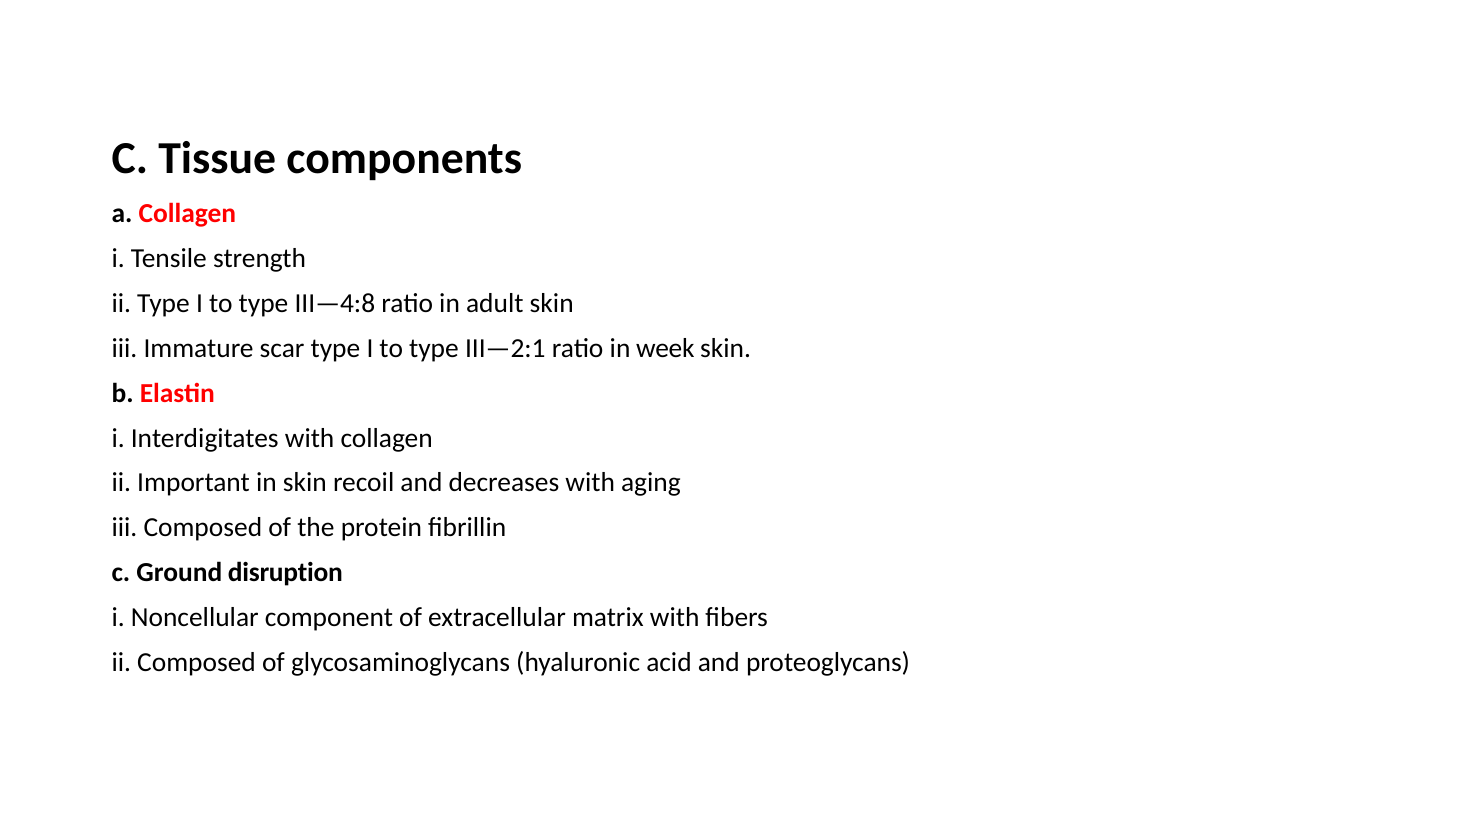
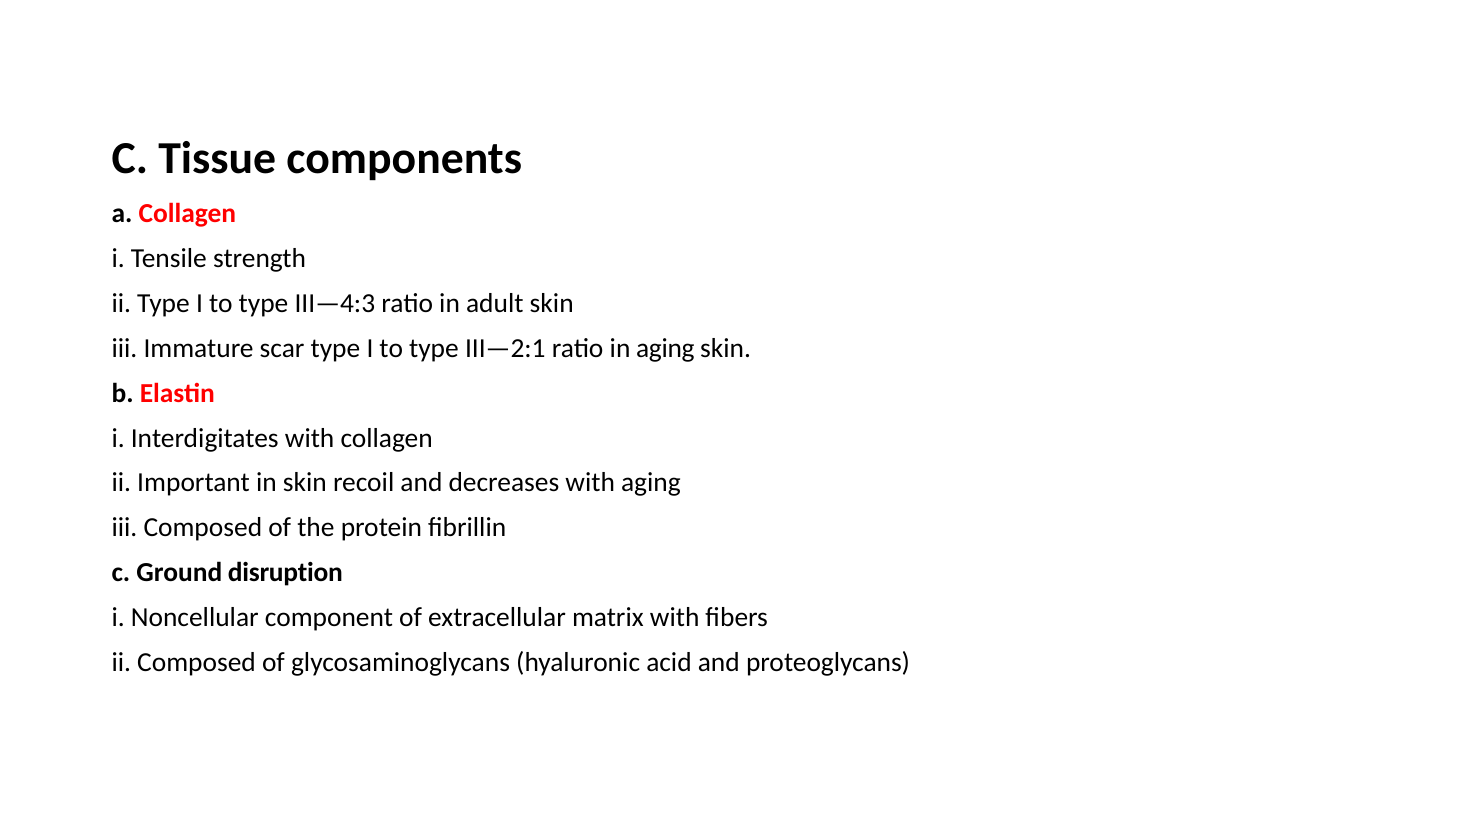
III—4:8: III—4:8 -> III—4:3
in week: week -> aging
